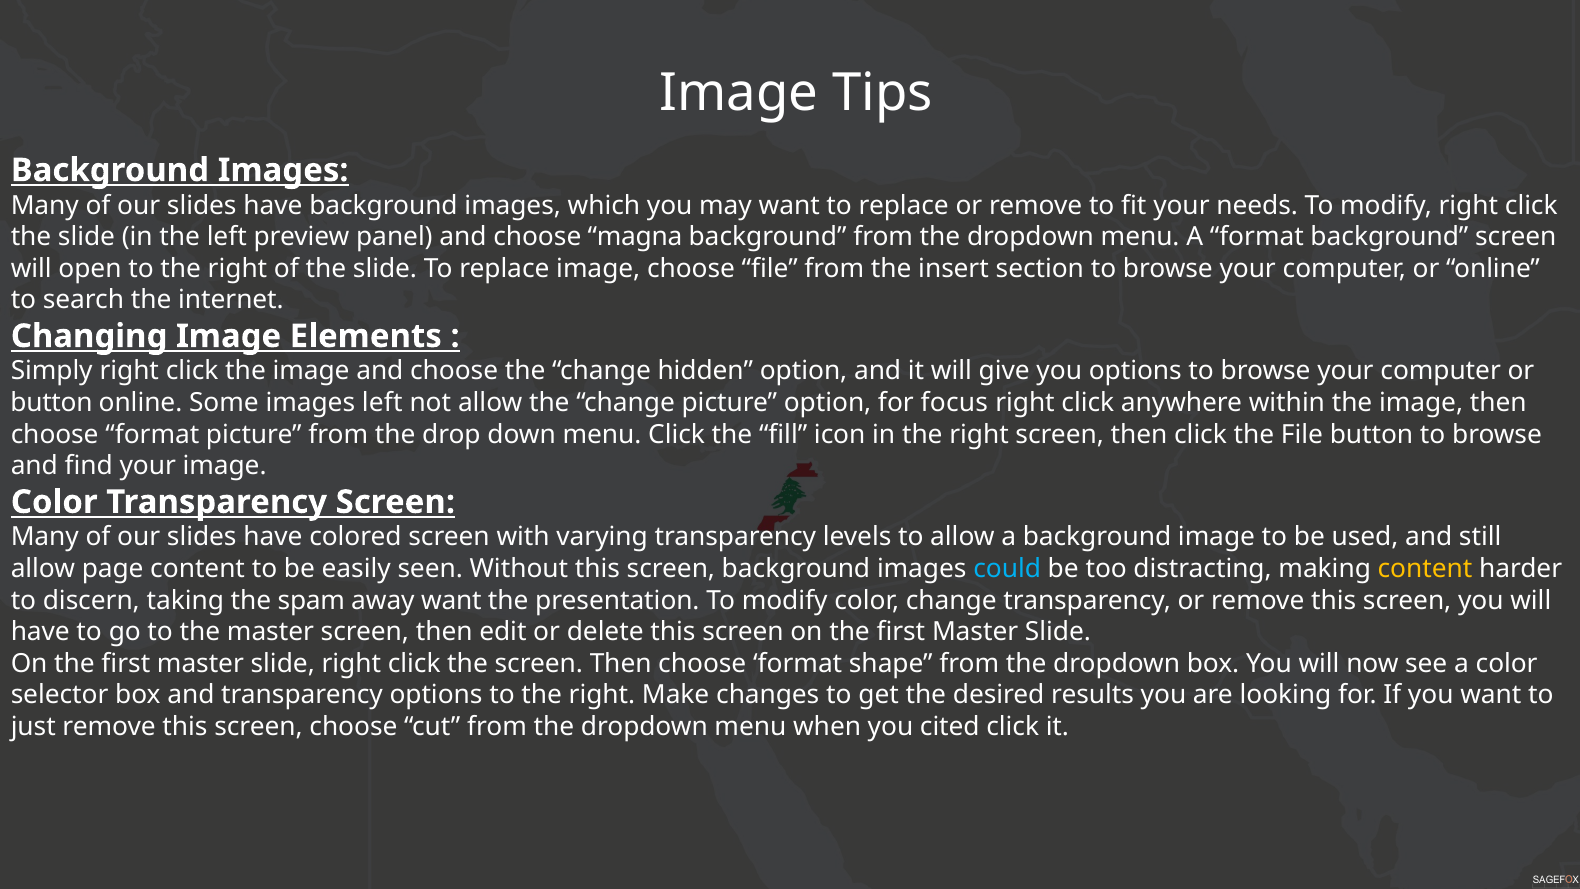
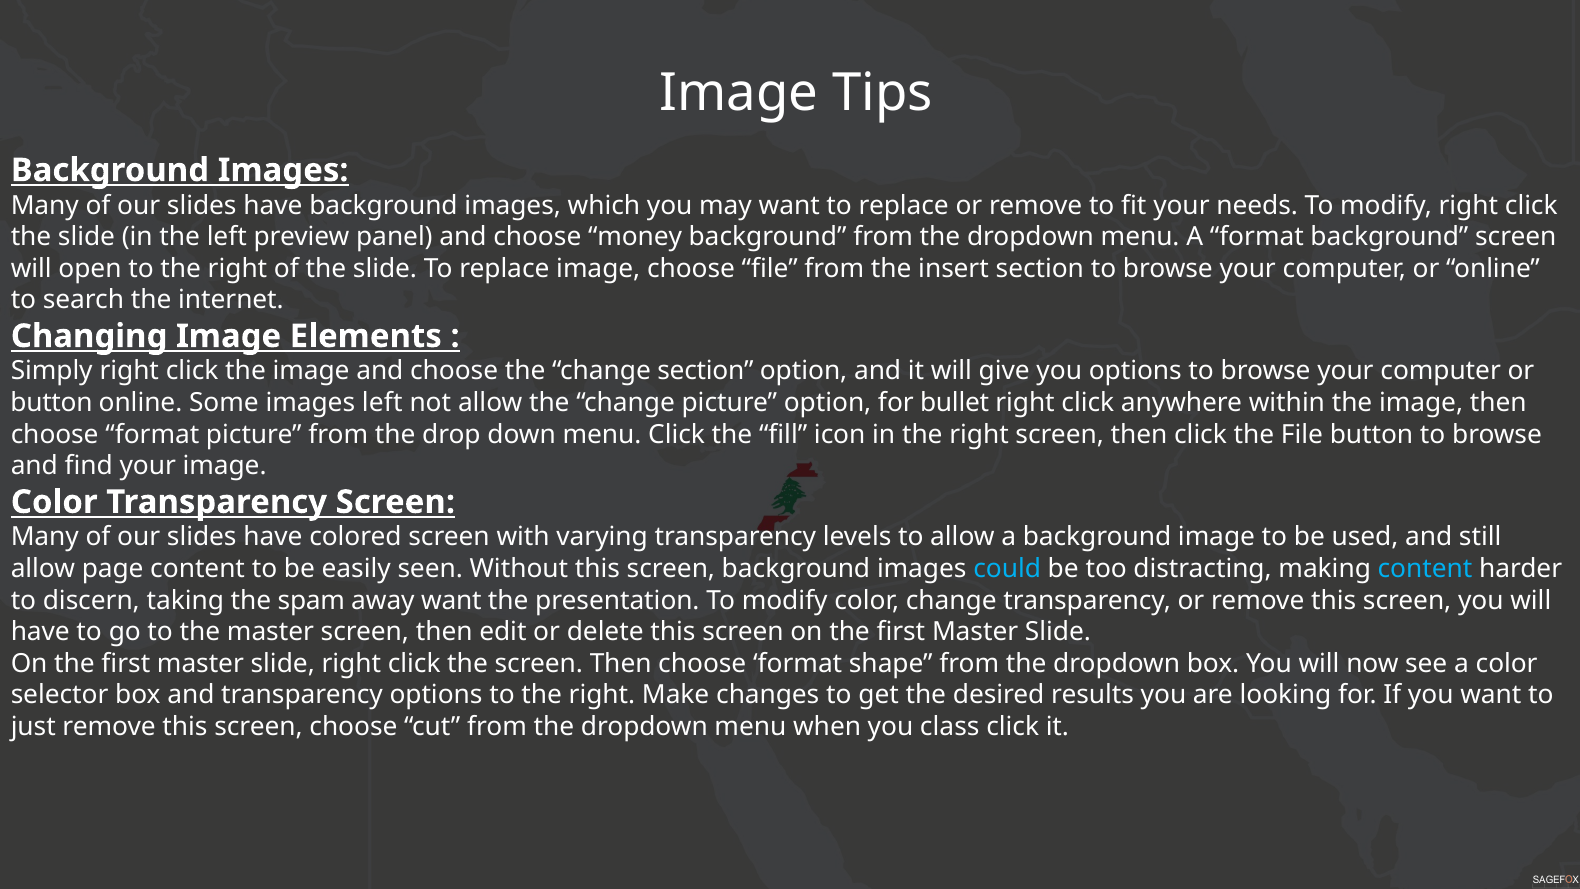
magna: magna -> money
change hidden: hidden -> section
focus: focus -> bullet
content at (1425, 569) colour: yellow -> light blue
cited: cited -> class
